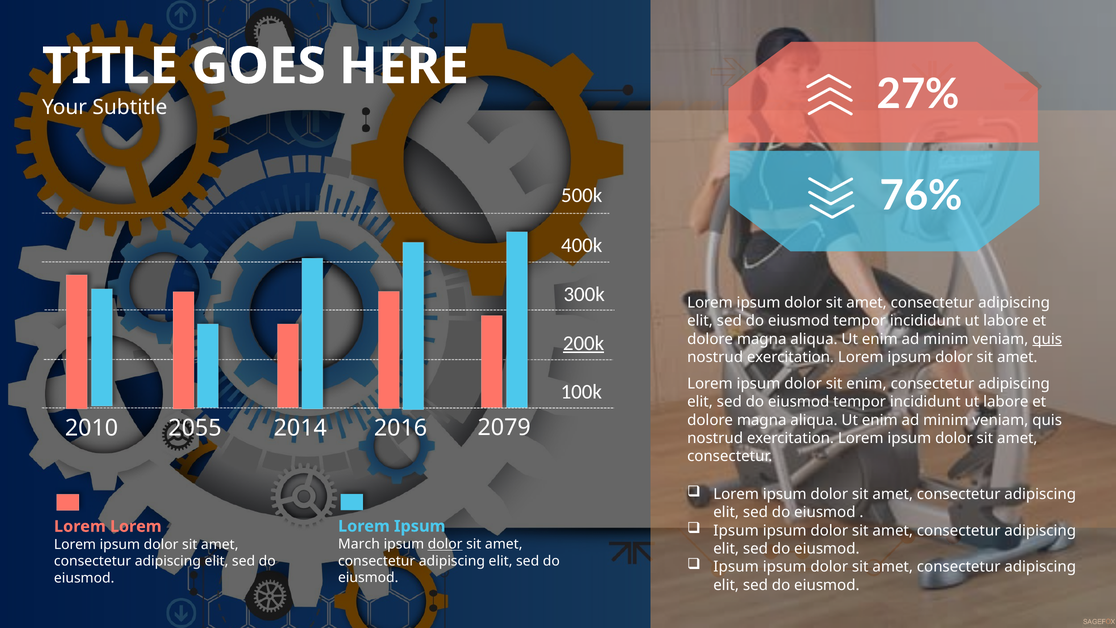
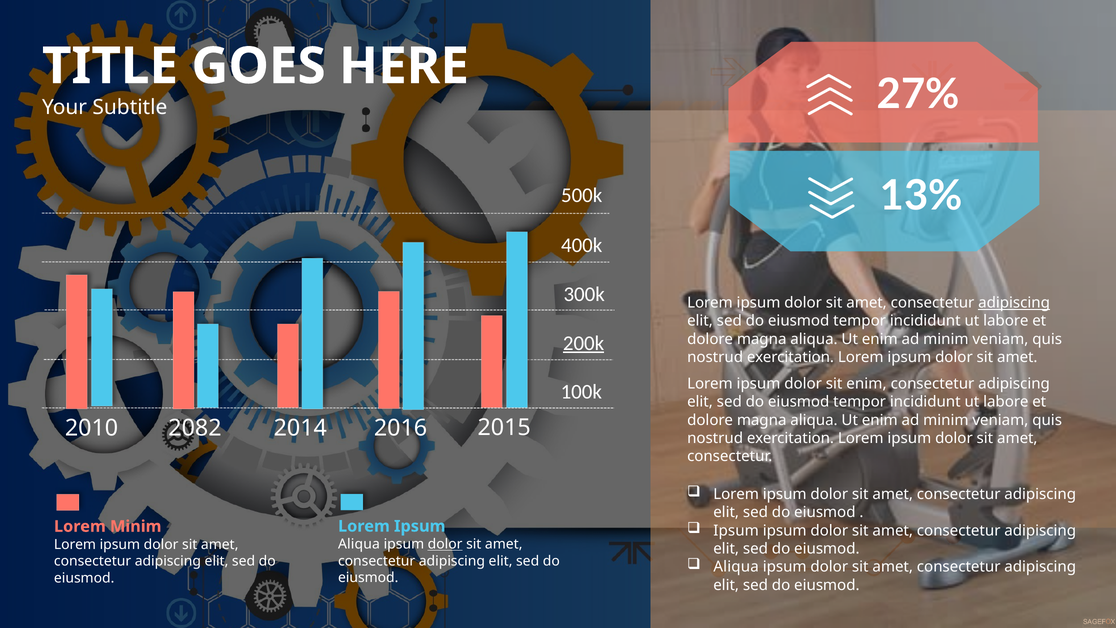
76%: 76% -> 13%
adipiscing at (1014, 303) underline: none -> present
quis at (1047, 339) underline: present -> none
2055: 2055 -> 2082
2079: 2079 -> 2015
Lorem at (136, 526): Lorem -> Minim
March at (359, 544): March -> Aliqua
Ipsum at (736, 567): Ipsum -> Aliqua
